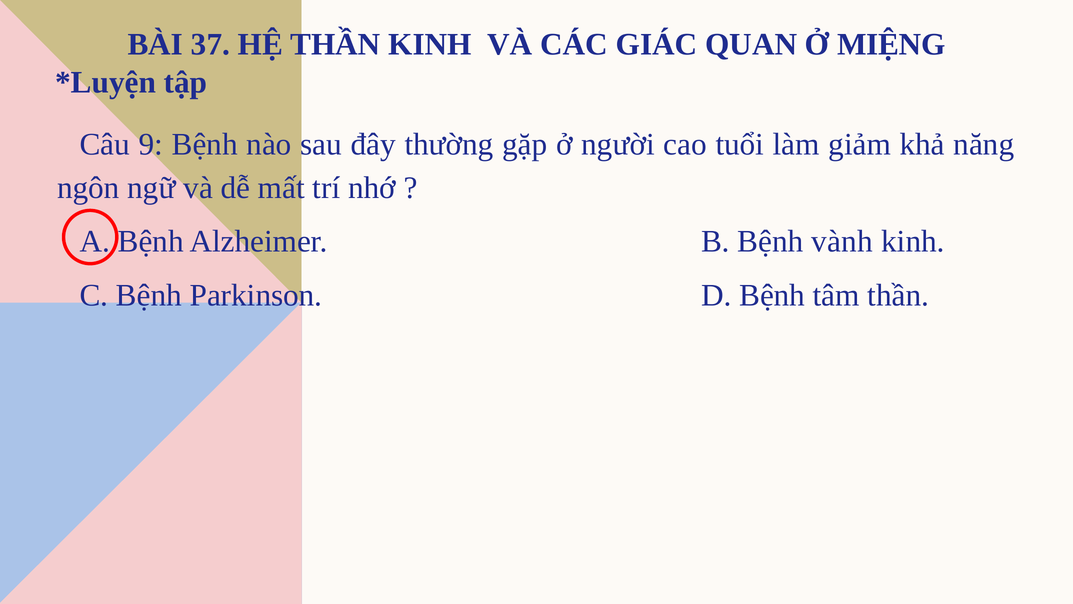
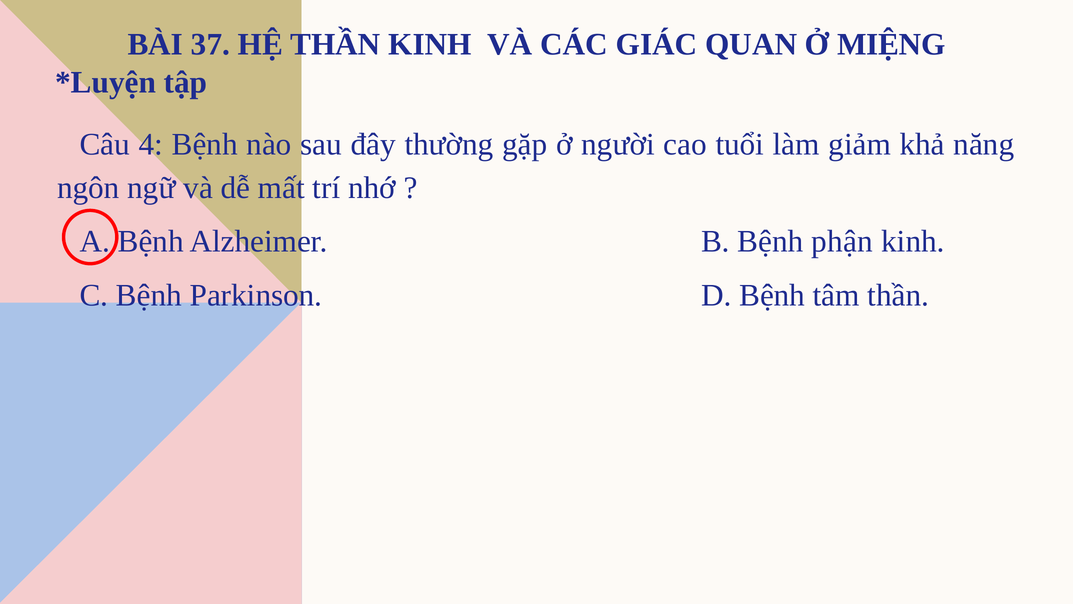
9: 9 -> 4
vành: vành -> phận
